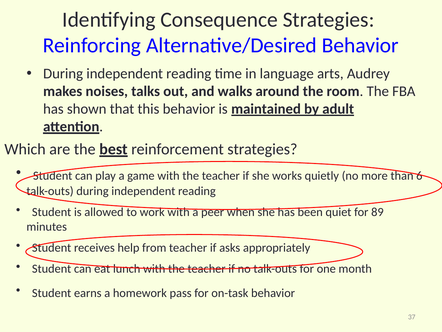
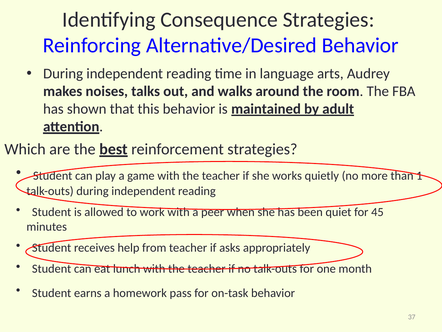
6: 6 -> 1
89: 89 -> 45
